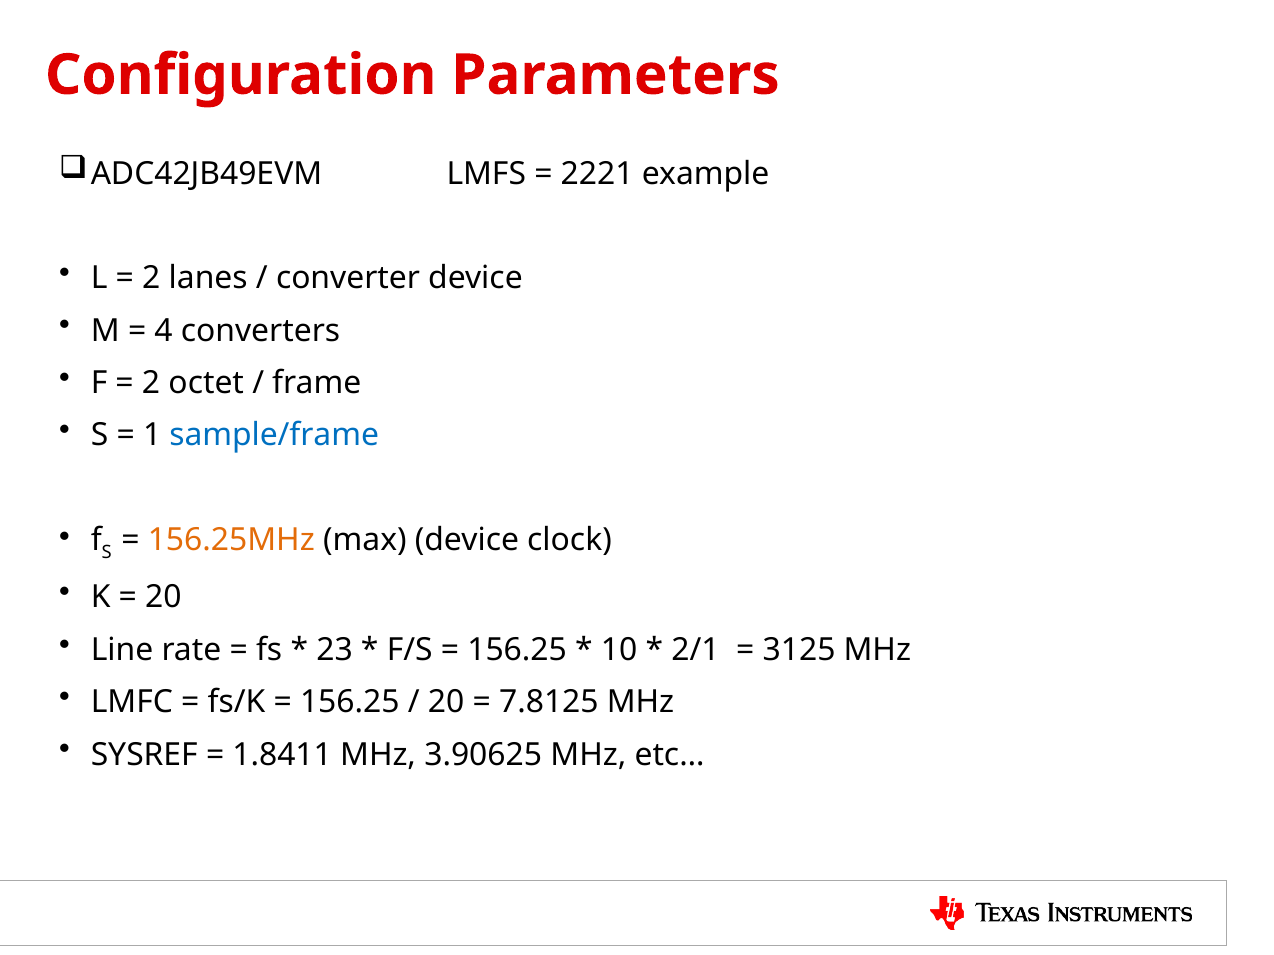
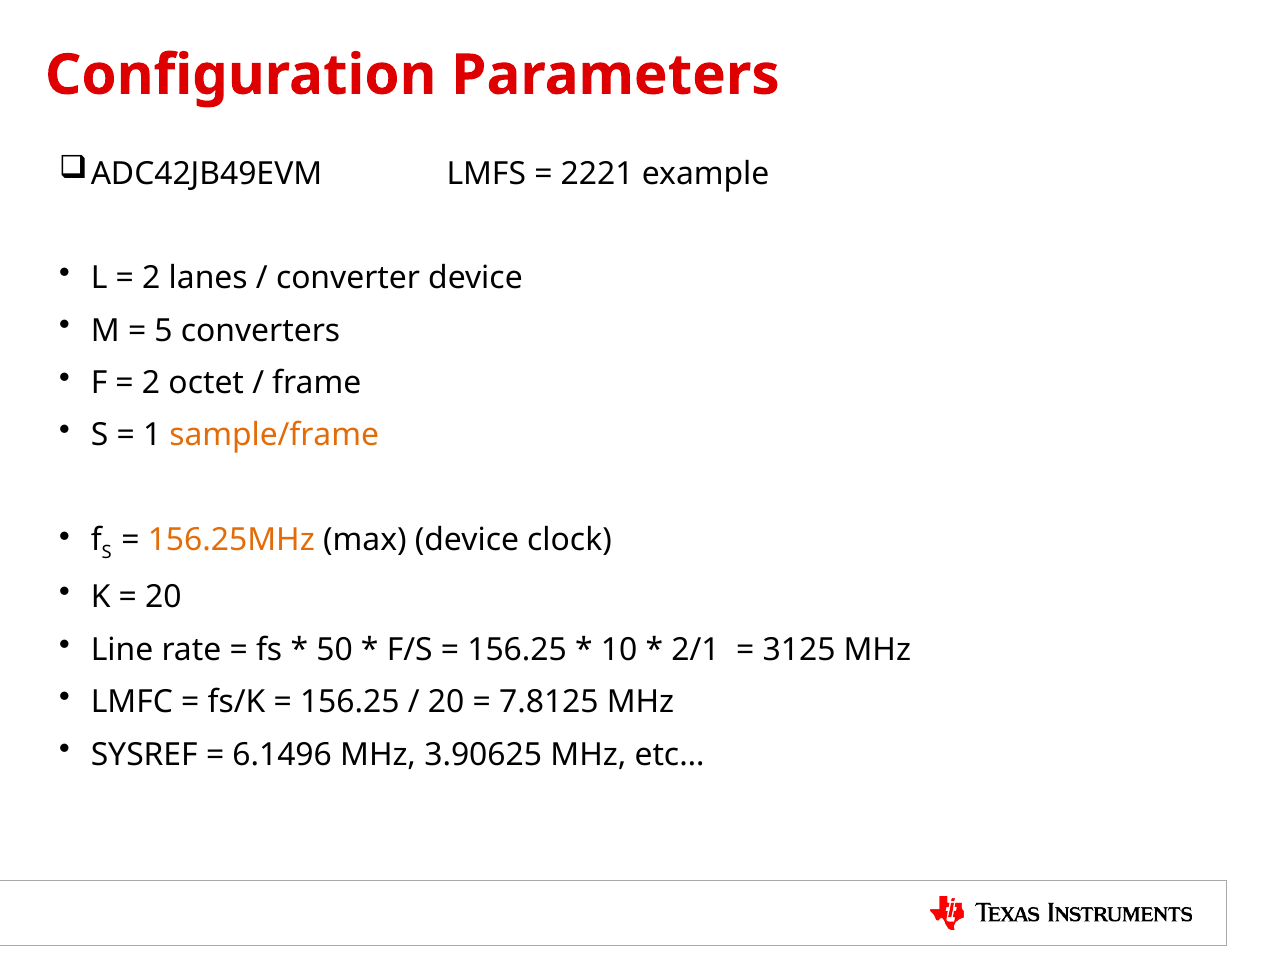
4: 4 -> 5
sample/frame colour: blue -> orange
23: 23 -> 50
1.8411: 1.8411 -> 6.1496
